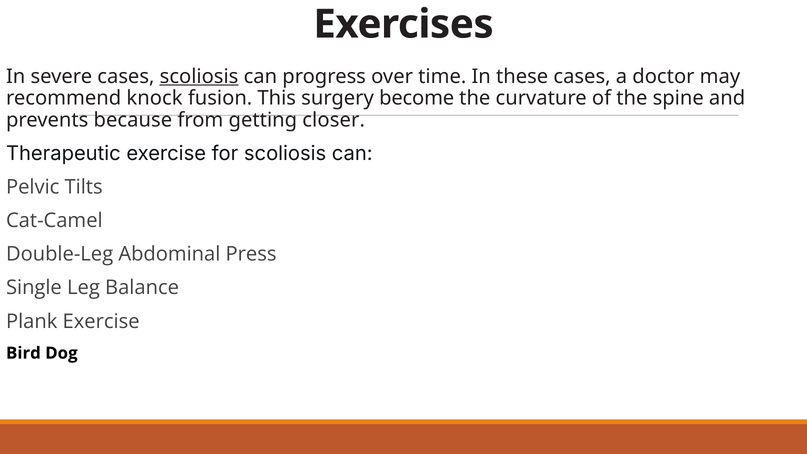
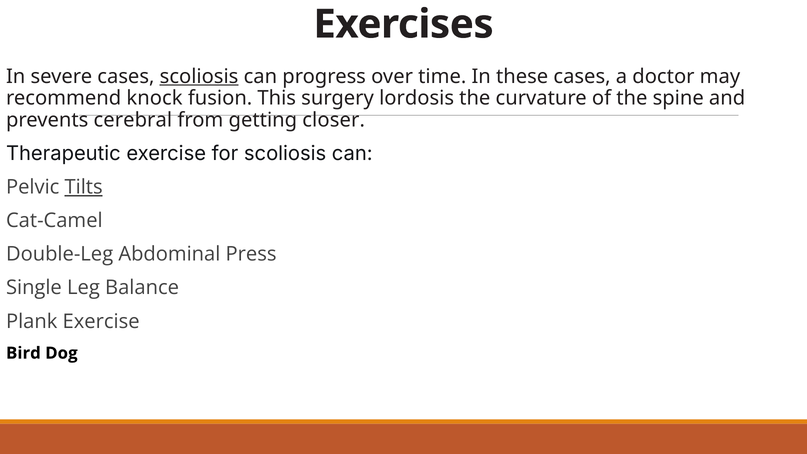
become: become -> lordosis
because: because -> cerebral
Tilts underline: none -> present
